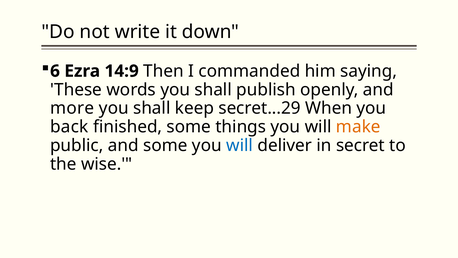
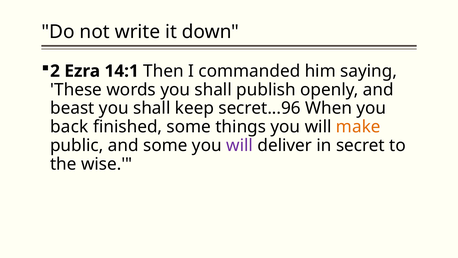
6: 6 -> 2
14:9: 14:9 -> 14:1
more: more -> beast
secret...29: secret...29 -> secret...96
will at (240, 145) colour: blue -> purple
